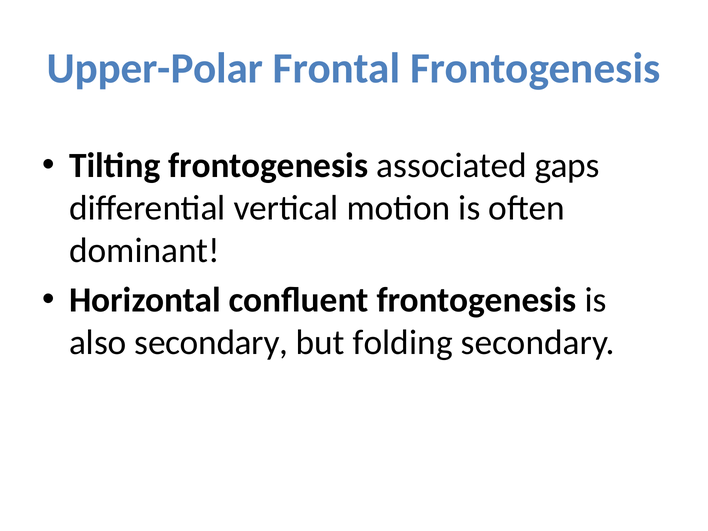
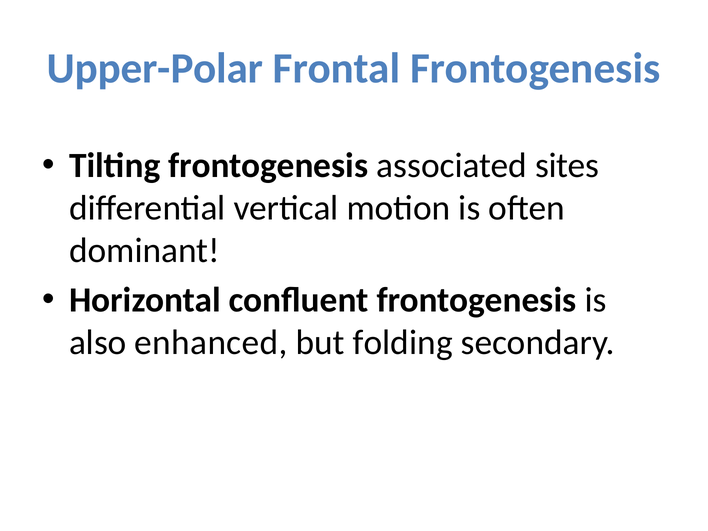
gaps: gaps -> sites
also secondary: secondary -> enhanced
